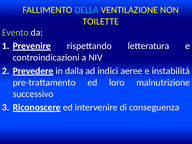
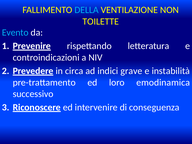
Evento colour: light green -> light blue
dalla: dalla -> circa
aeree: aeree -> grave
malnutrizione: malnutrizione -> emodinamica
